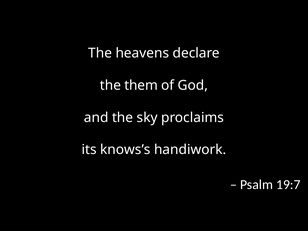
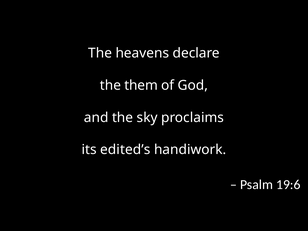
knows’s: knows’s -> edited’s
19:7: 19:7 -> 19:6
